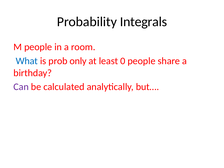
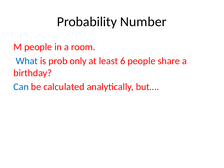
Integrals: Integrals -> Number
0: 0 -> 6
Can colour: purple -> blue
